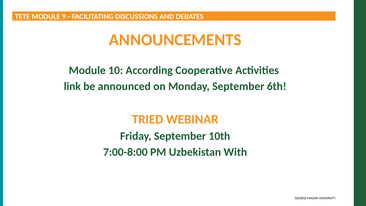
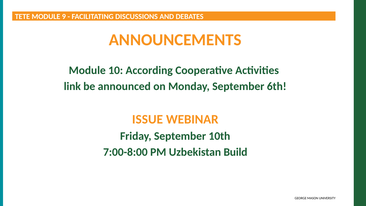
TRIED: TRIED -> ISSUE
With: With -> Build
